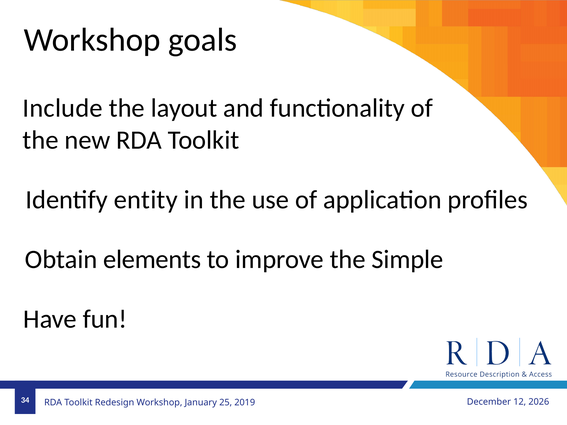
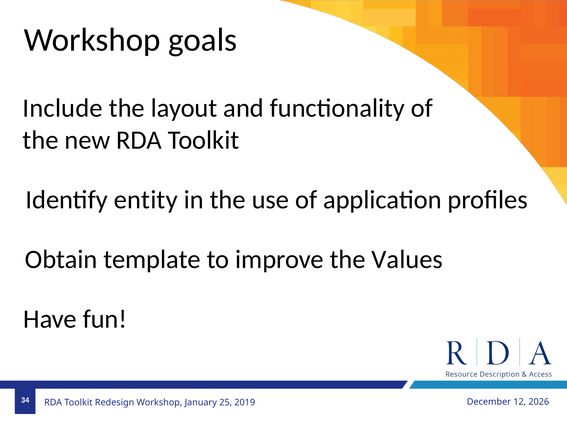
elements: elements -> template
Simple: Simple -> Values
